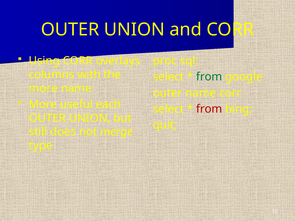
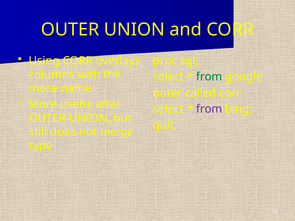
outer name: name -> called
each: each -> after
from at (209, 109) colour: red -> purple
